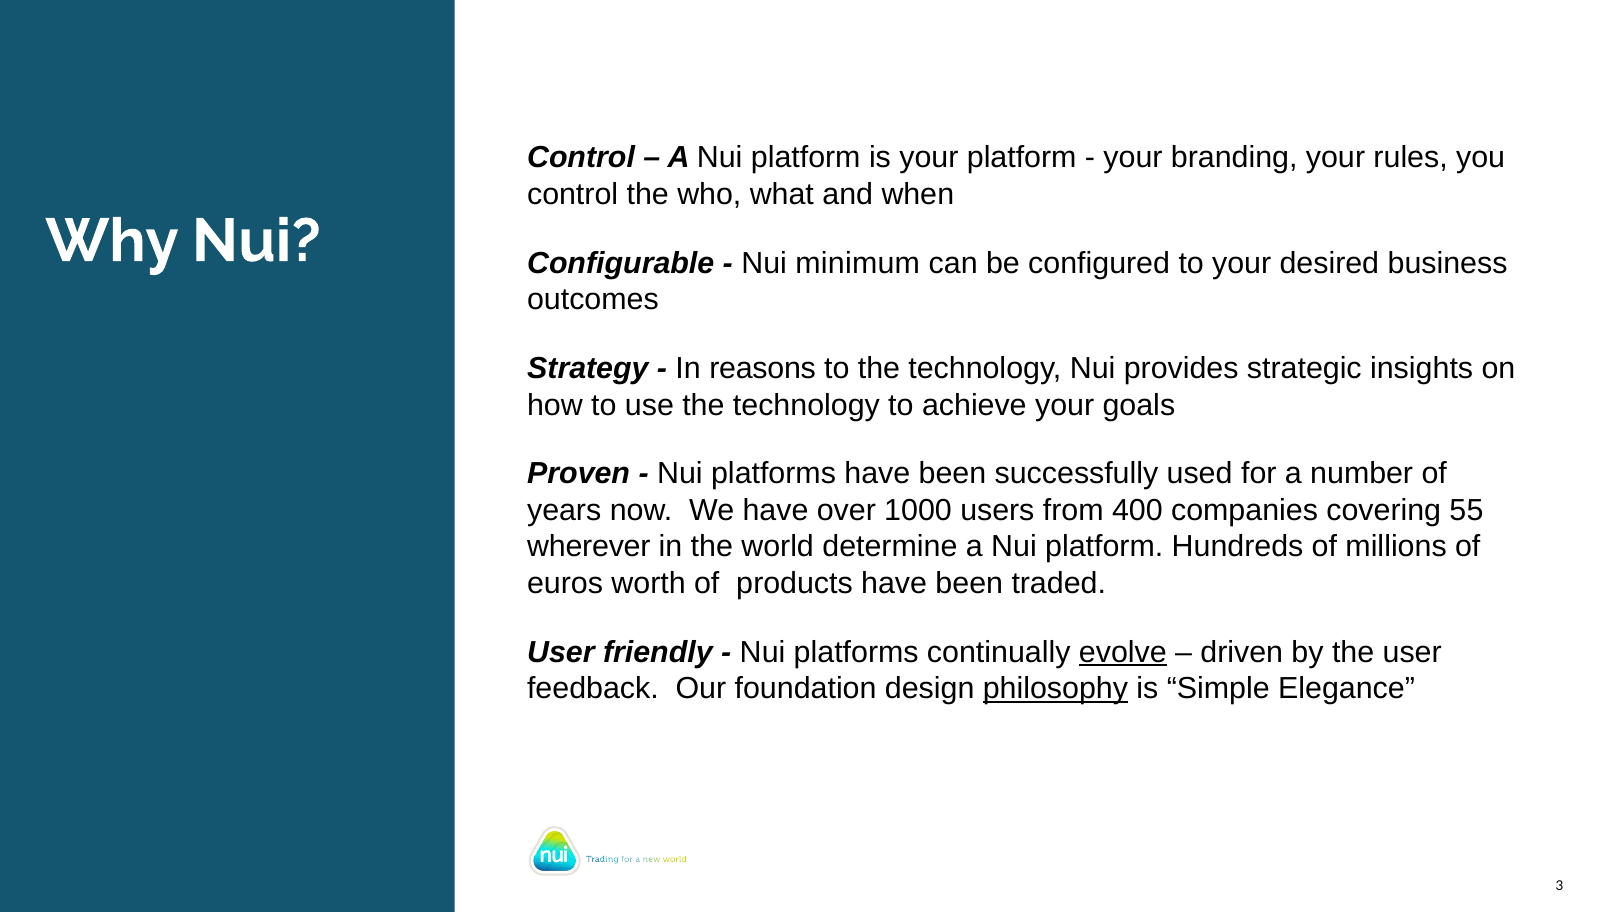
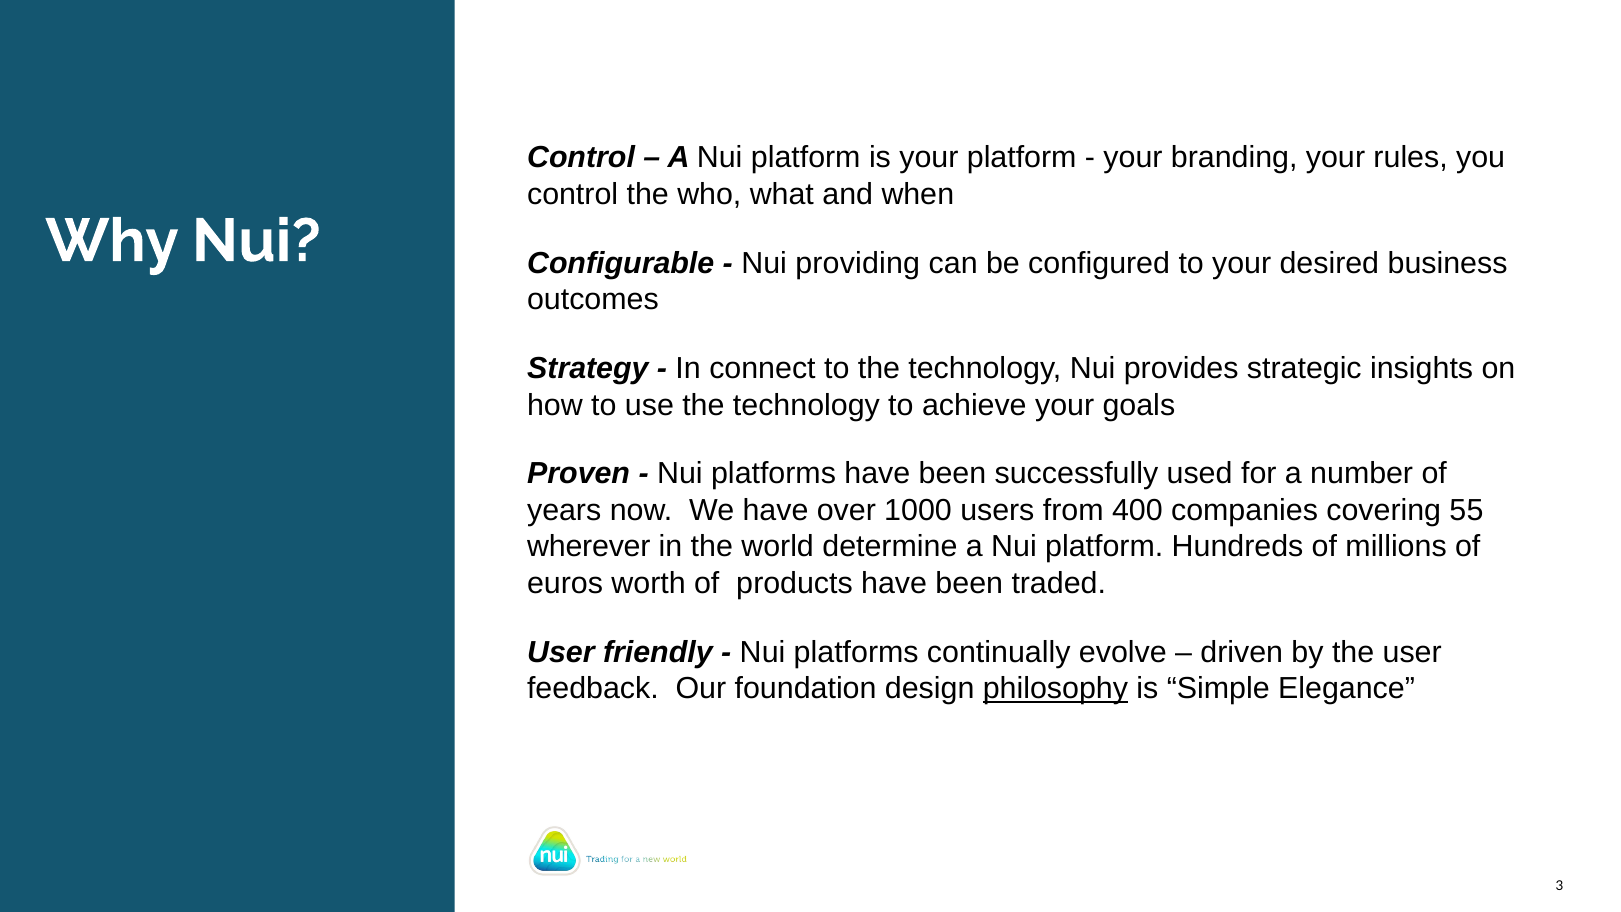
minimum: minimum -> providing
reasons: reasons -> connect
evolve underline: present -> none
